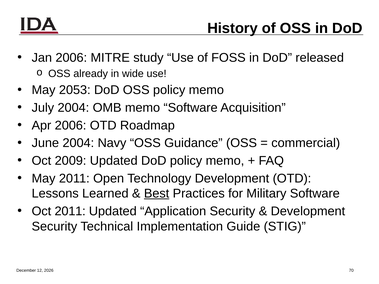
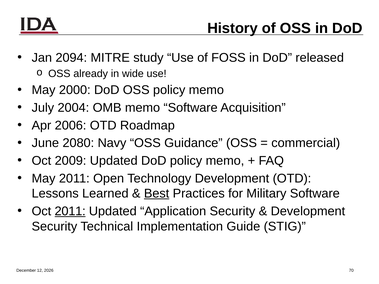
Jan 2006: 2006 -> 2094
2053: 2053 -> 2000
June 2004: 2004 -> 2080
2011 at (70, 211) underline: none -> present
